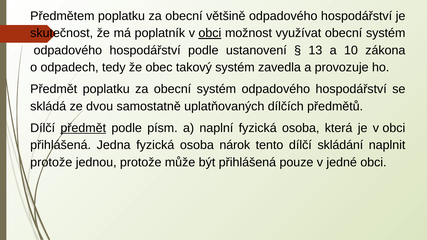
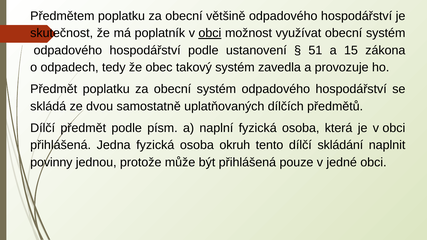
13: 13 -> 51
10: 10 -> 15
předmět at (83, 128) underline: present -> none
nárok: nárok -> okruh
protože at (51, 162): protože -> povinny
